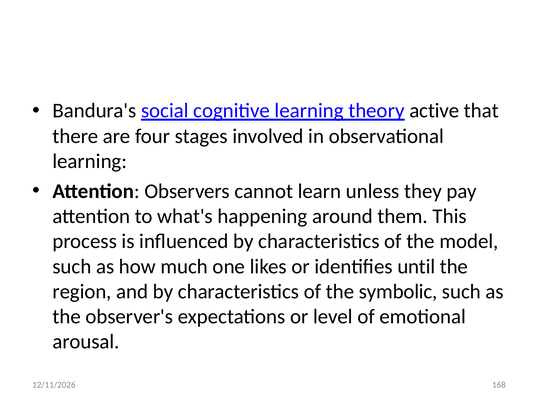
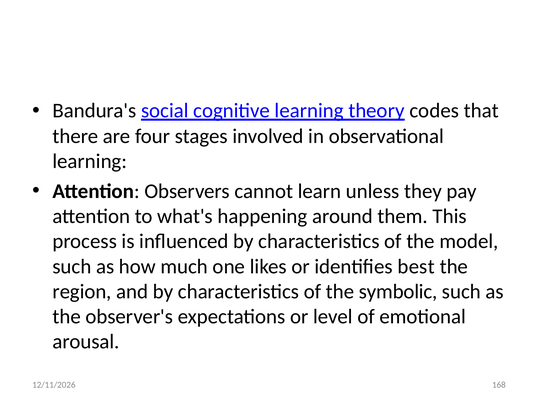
active: active -> codes
until: until -> best
